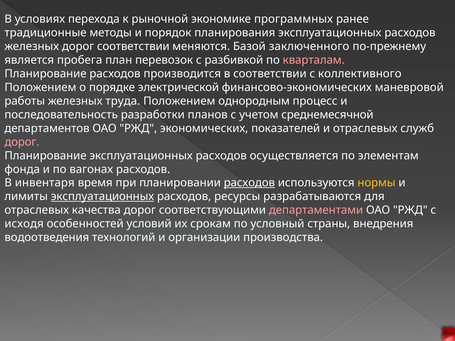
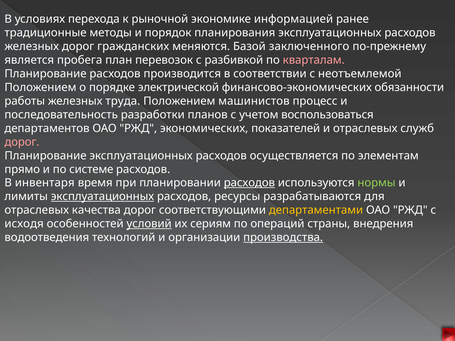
программных: программных -> информацией
дорог соответствии: соответствии -> гражданских
коллективного: коллективного -> неотъемлемой
маневровой: маневровой -> обязанности
однородным: однородным -> машинистов
среднемесячной: среднемесячной -> воспользоваться
фонда: фонда -> прямо
вагонах: вагонах -> системе
нормы colour: yellow -> light green
департаментами colour: pink -> yellow
условий underline: none -> present
срокам: срокам -> сериям
условный: условный -> операций
производства underline: none -> present
